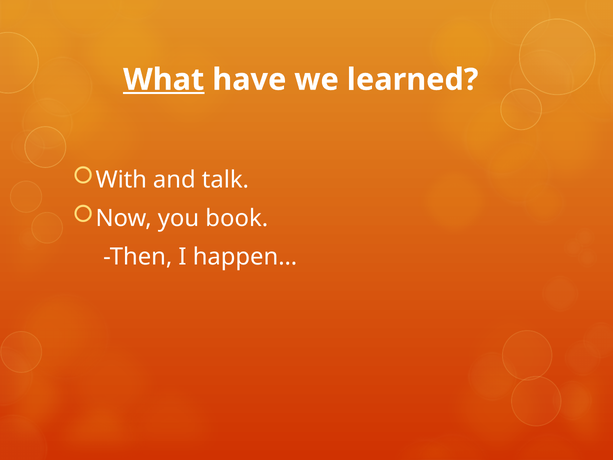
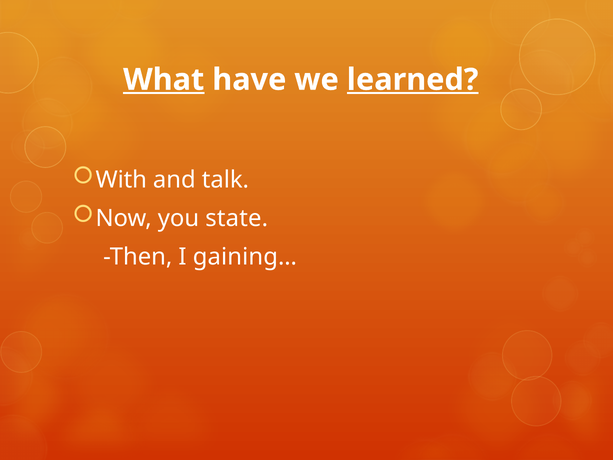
learned underline: none -> present
book: book -> state
happen…: happen… -> gaining…
